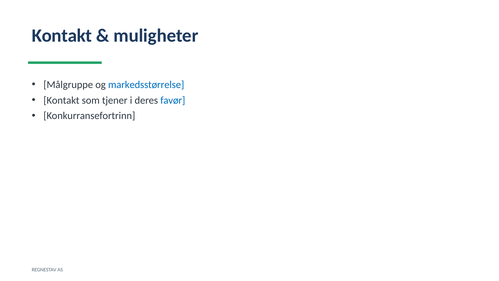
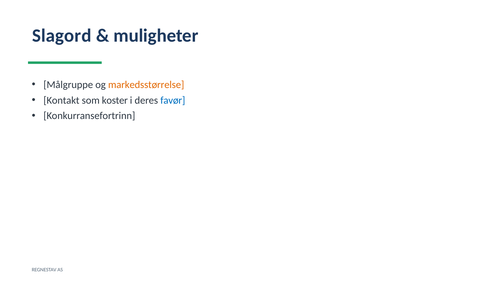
Kontakt at (62, 36): Kontakt -> Slagord
markedsstørrelse colour: blue -> orange
tjener: tjener -> koster
